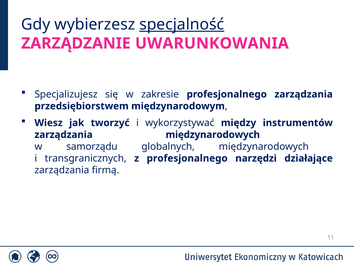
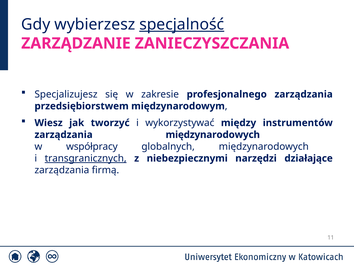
UWARUNKOWANIA: UWARUNKOWANIA -> ZANIECZYSZCZANIA
samorządu: samorządu -> współpracy
transgranicznych underline: none -> present
z profesjonalnego: profesjonalnego -> niebezpiecznymi
